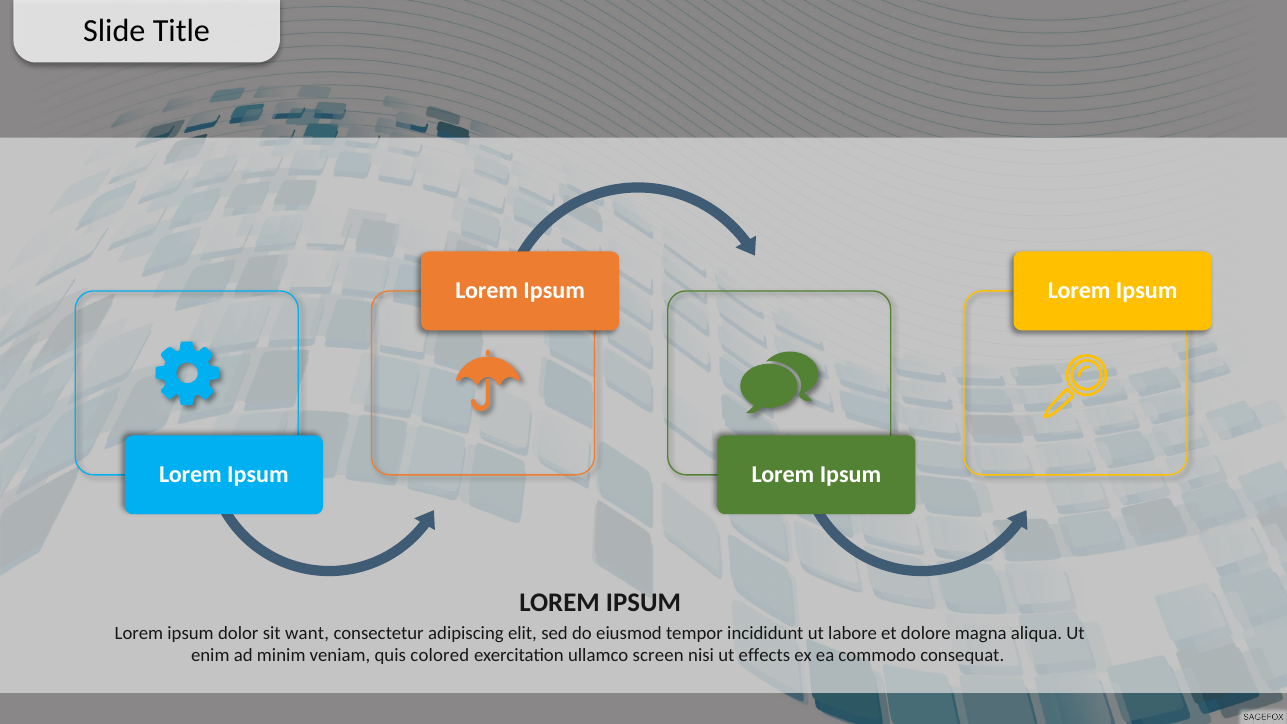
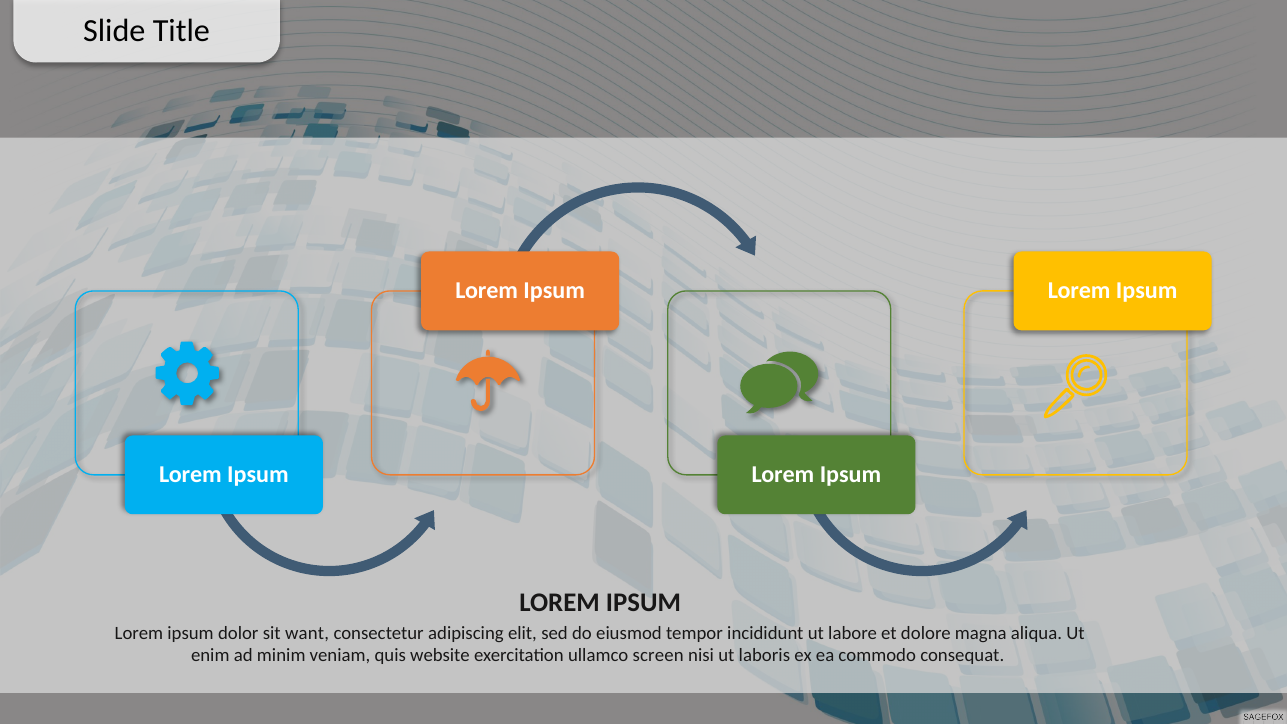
colored: colored -> website
effects: effects -> laboris
